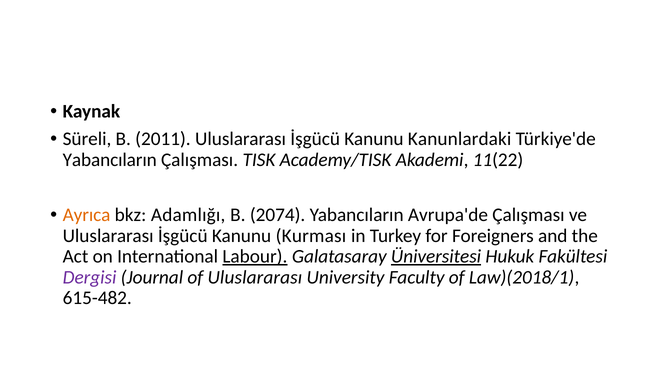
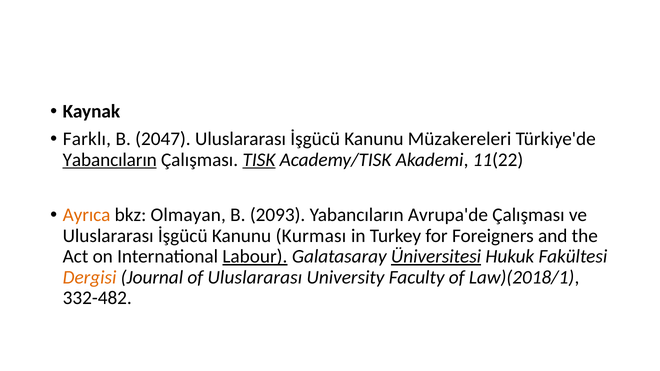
Süreli: Süreli -> Farklı
2011: 2011 -> 2047
Kanunlardaki: Kanunlardaki -> Müzakereleri
Yabancıların at (110, 160) underline: none -> present
TISK underline: none -> present
Adamlığı: Adamlığı -> Olmayan
2074: 2074 -> 2093
Dergisi colour: purple -> orange
615-482: 615-482 -> 332-482
